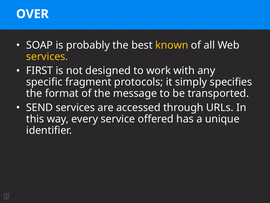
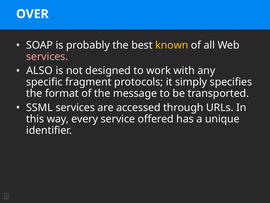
services at (47, 56) colour: yellow -> pink
FIRST: FIRST -> ALSO
SEND: SEND -> SSML
